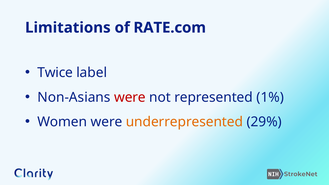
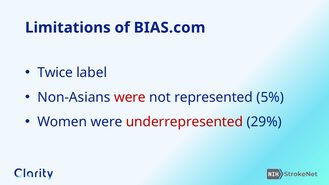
RATE.com: RATE.com -> BIAS.com
1%: 1% -> 5%
underrepresented colour: orange -> red
